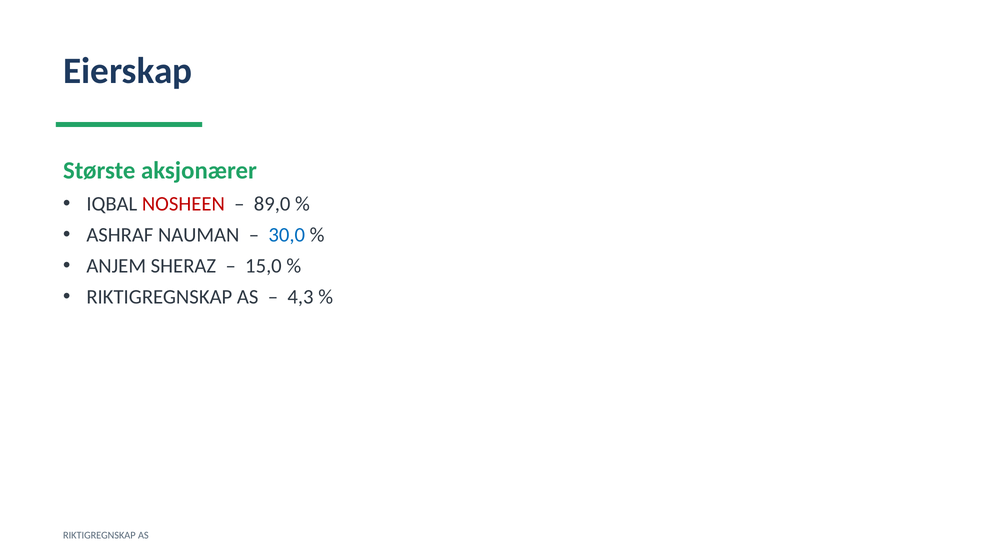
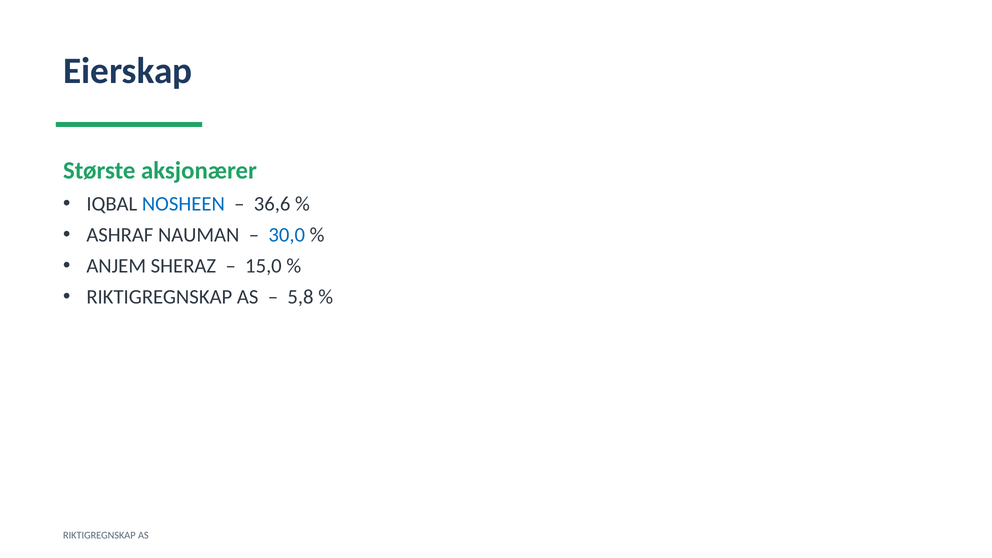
NOSHEEN colour: red -> blue
89,0: 89,0 -> 36,6
4,3: 4,3 -> 5,8
